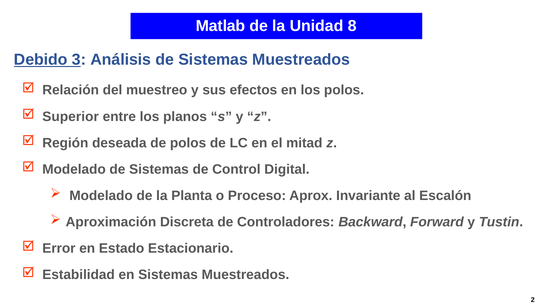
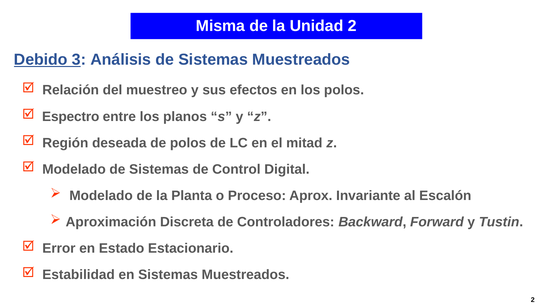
Matlab: Matlab -> Misma
Unidad 8: 8 -> 2
Superior: Superior -> Espectro
